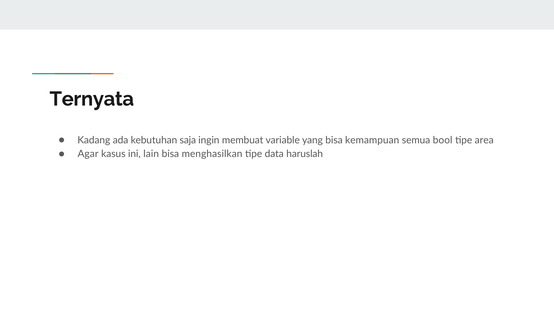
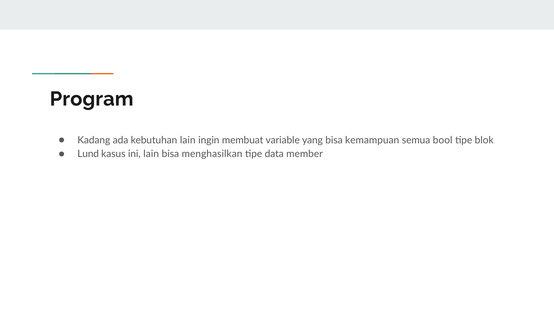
Ternyata: Ternyata -> Program
kebutuhan saja: saja -> lain
area: area -> blok
Agar: Agar -> Lund
haruslah: haruslah -> member
